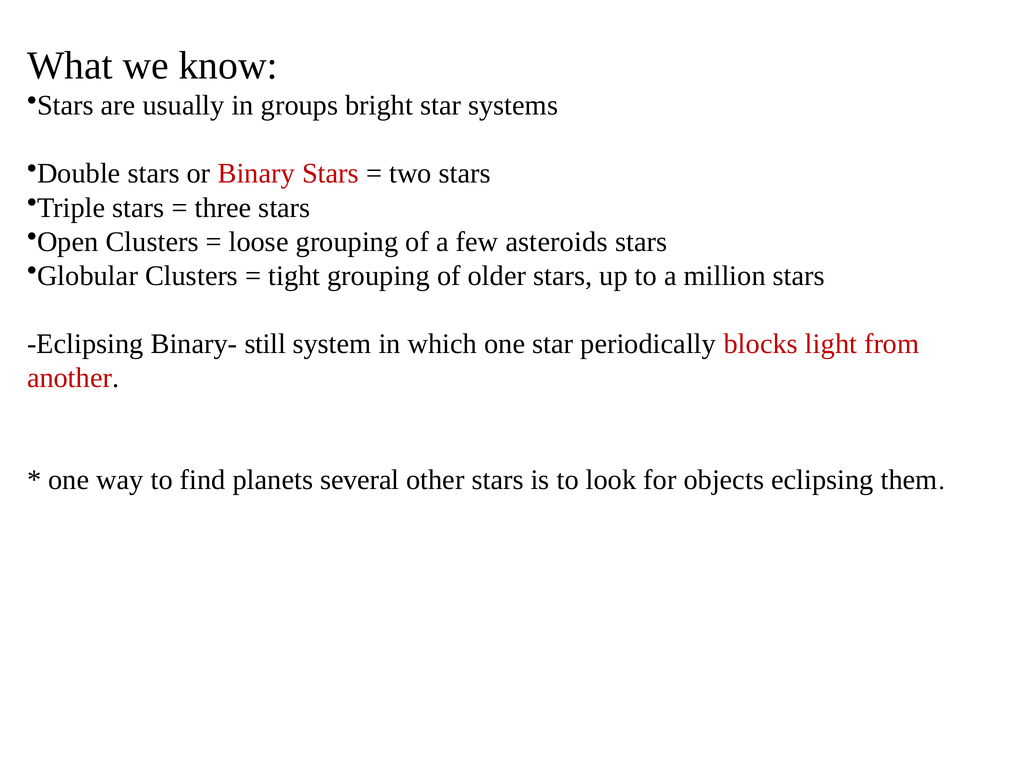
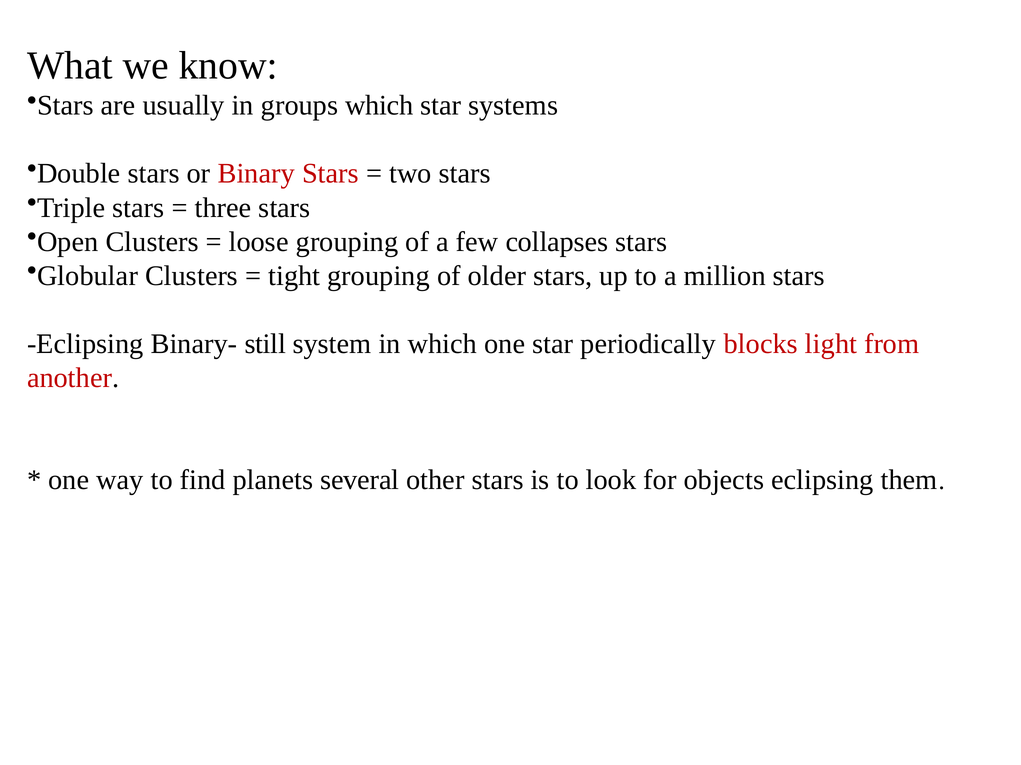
groups bright: bright -> which
asteroids: asteroids -> collapses
